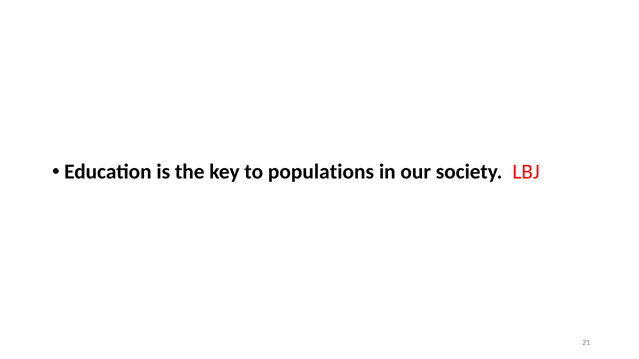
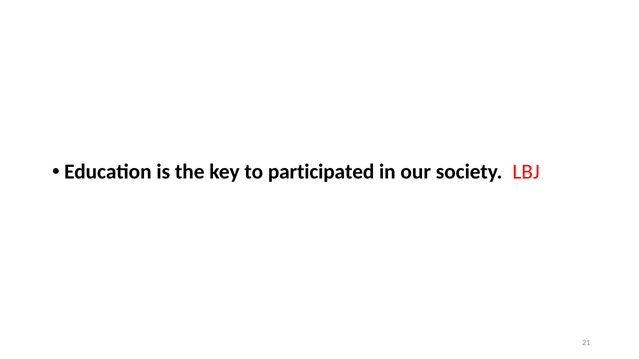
populations: populations -> participated
